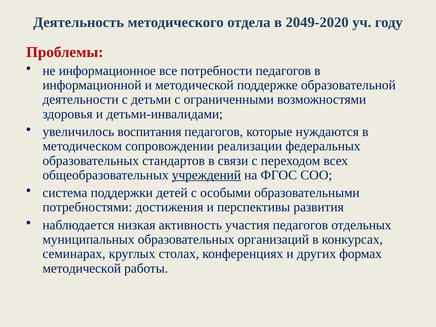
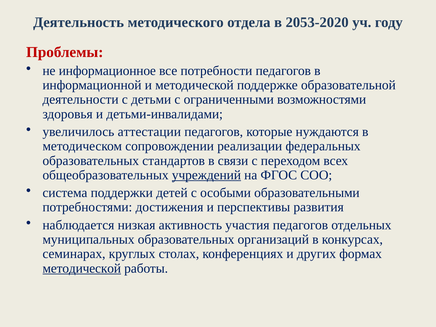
2049-2020: 2049-2020 -> 2053-2020
воспитания: воспитания -> аттестации
методической at (82, 268) underline: none -> present
